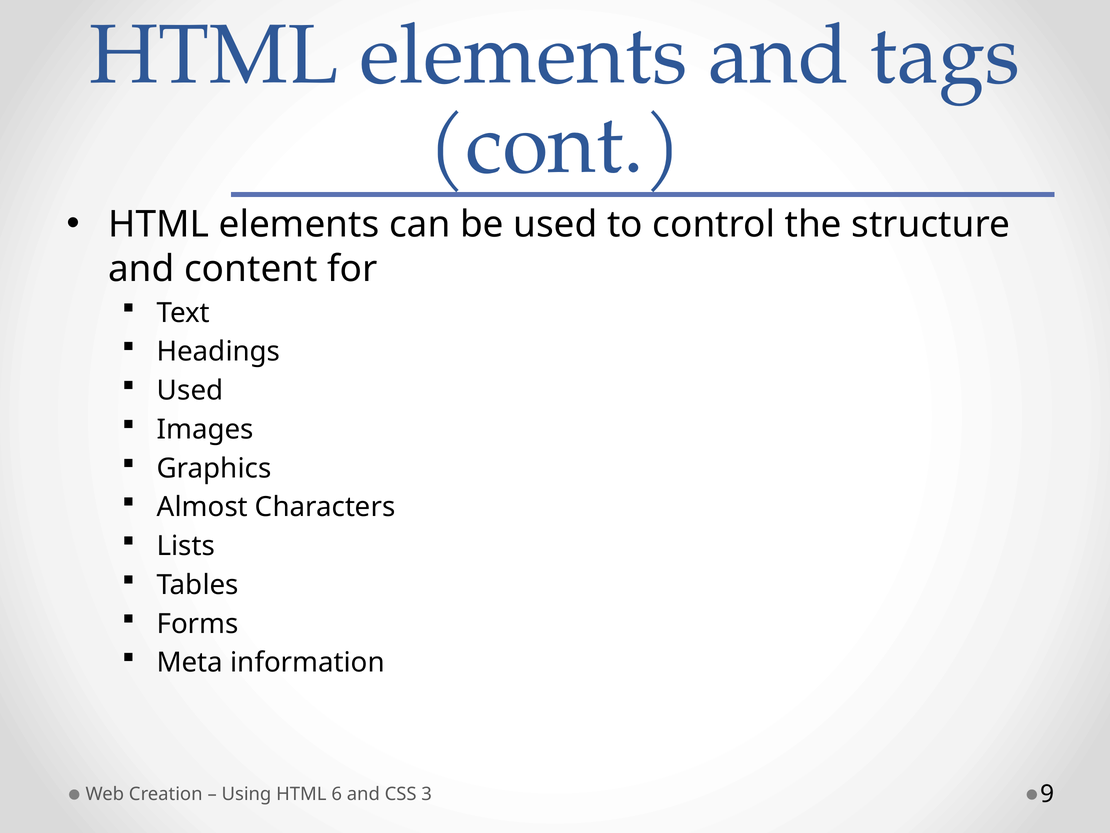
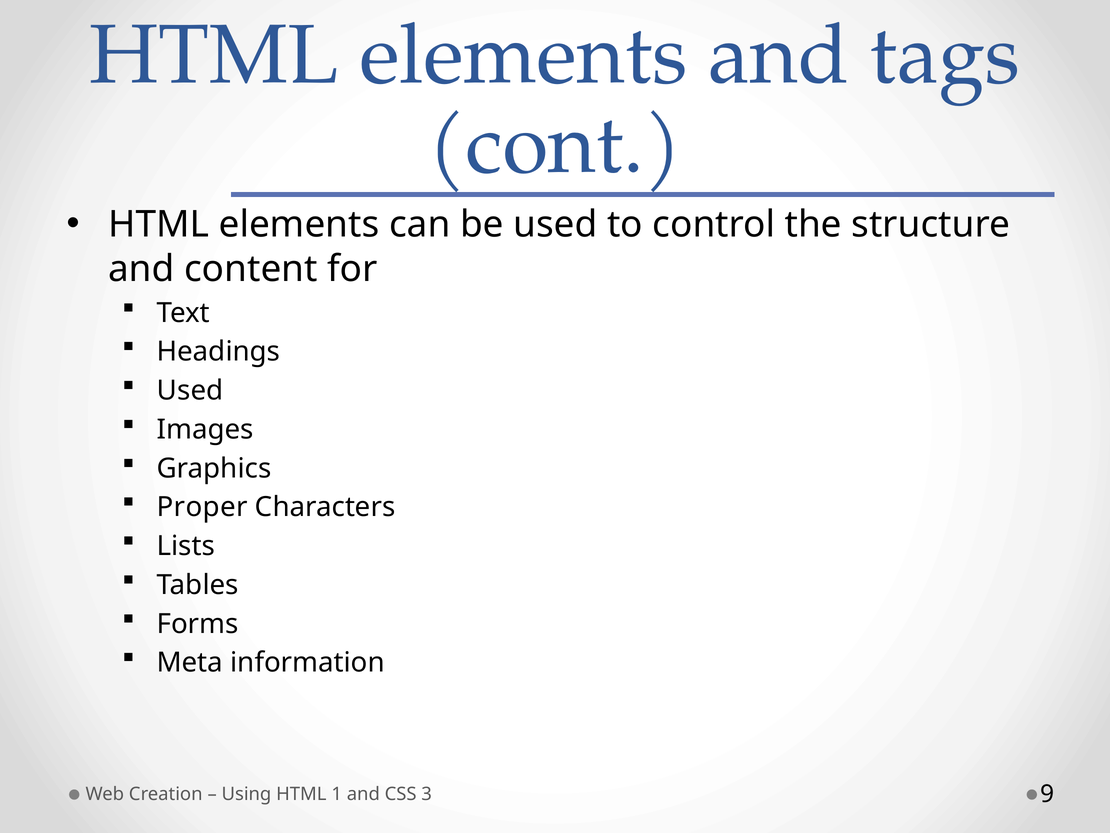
Almost: Almost -> Proper
6: 6 -> 1
